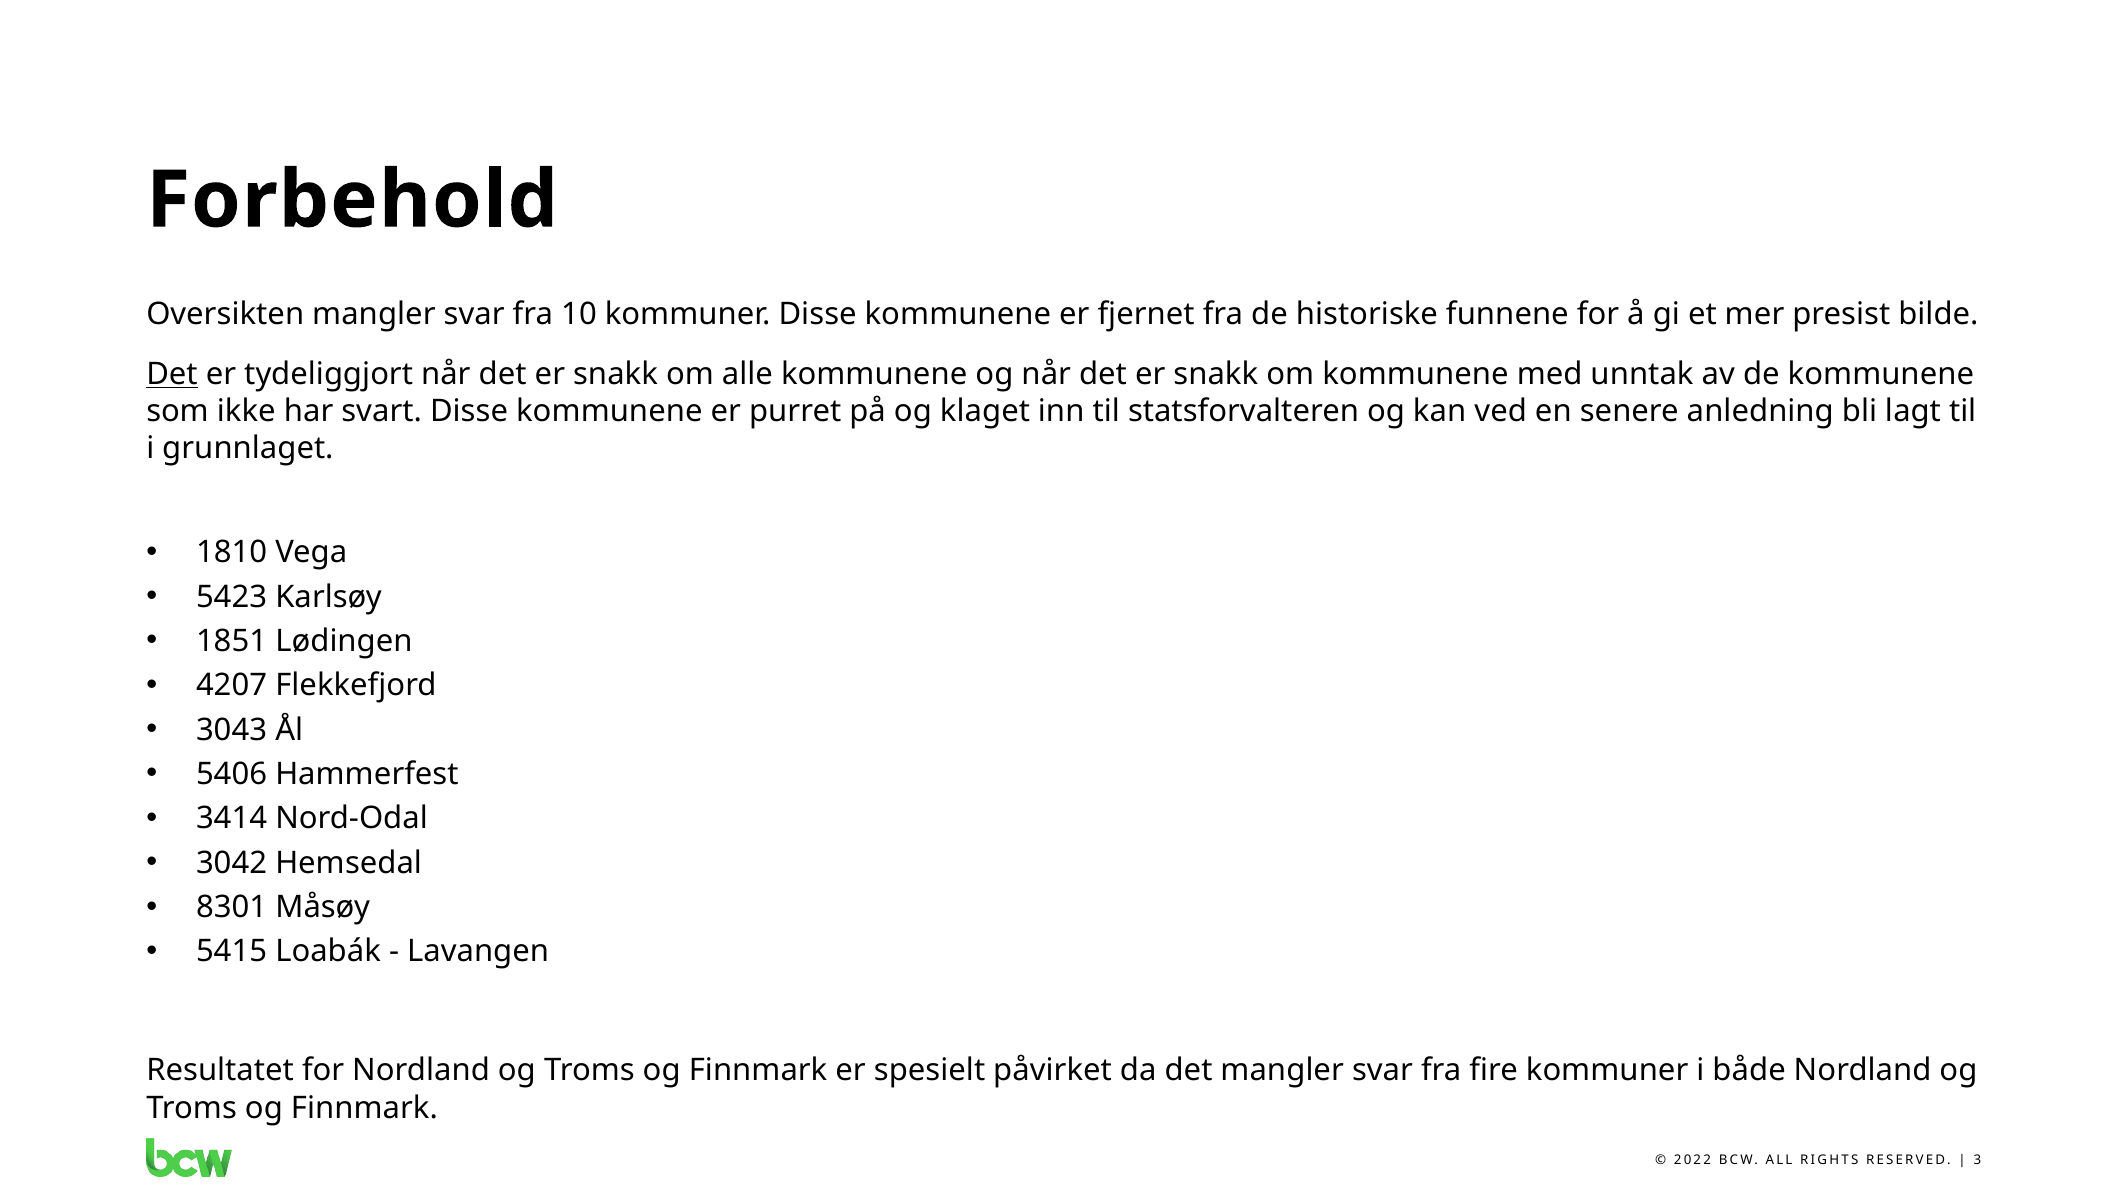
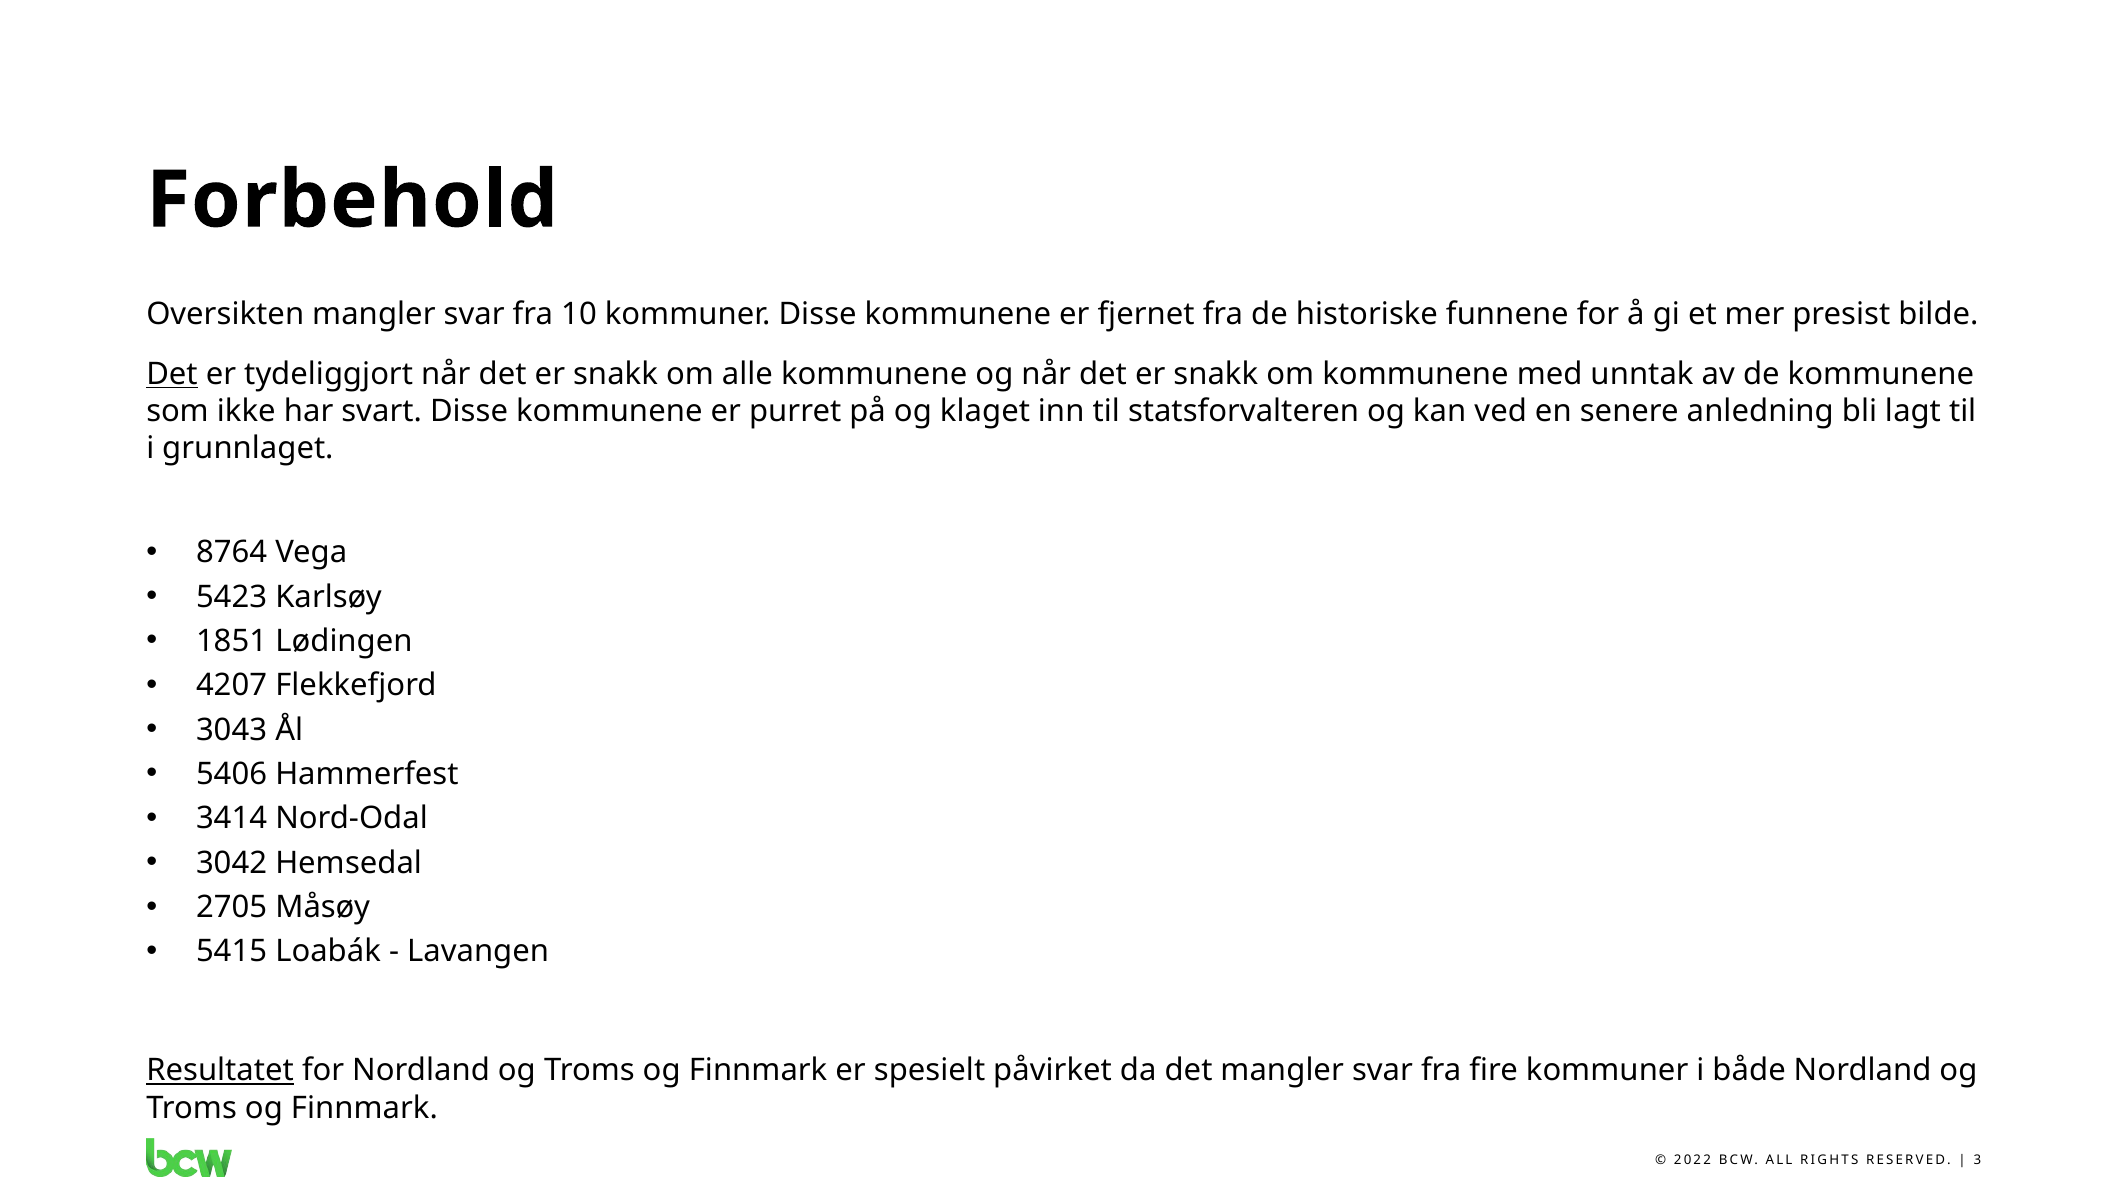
1810: 1810 -> 8764
8301: 8301 -> 2705
Resultatet underline: none -> present
